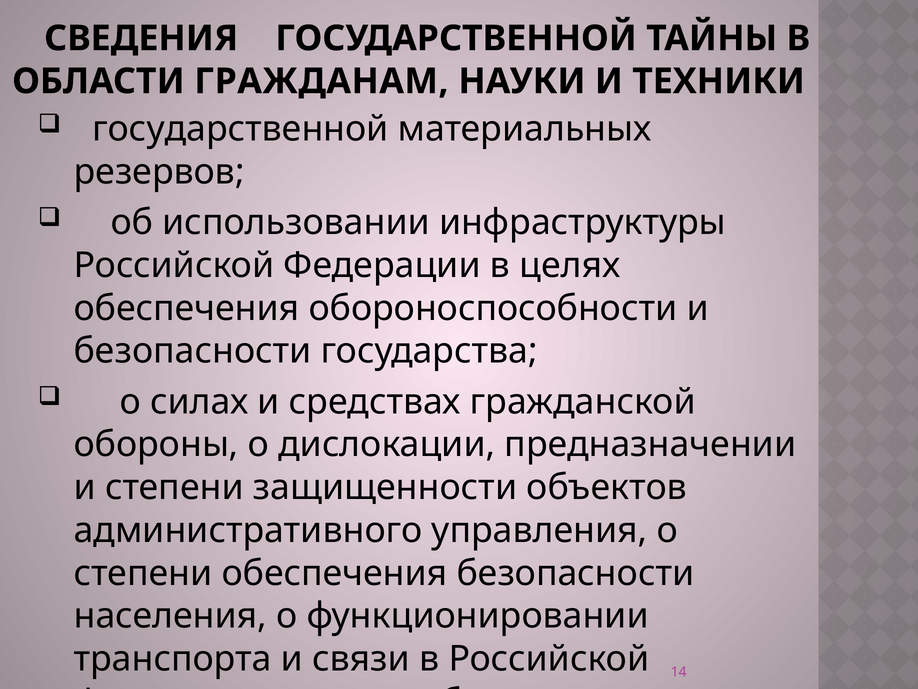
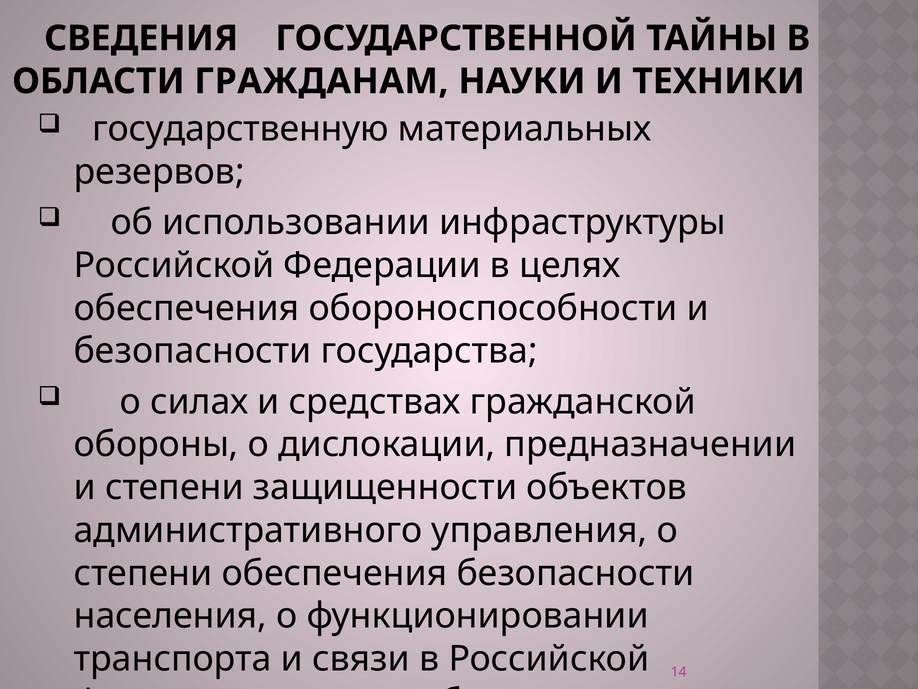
государственной at (240, 129): государственной -> государственную
